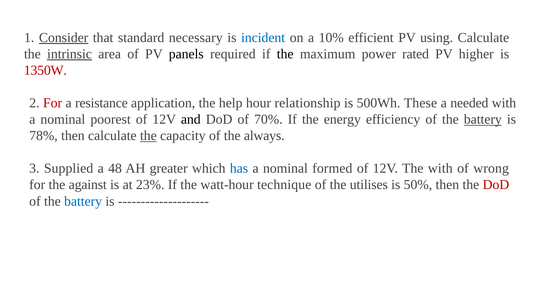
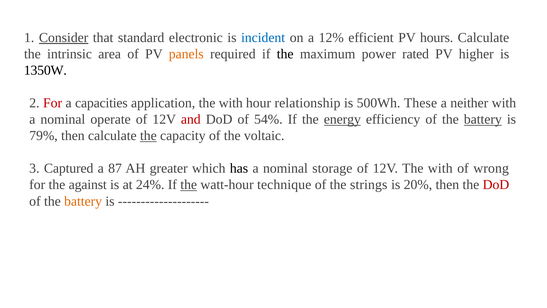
necessary: necessary -> electronic
10%: 10% -> 12%
using: using -> hours
intrinsic underline: present -> none
panels colour: black -> orange
1350W colour: red -> black
resistance: resistance -> capacities
application the help: help -> with
needed: needed -> neither
poorest: poorest -> operate
and colour: black -> red
70%: 70% -> 54%
energy underline: none -> present
78%: 78% -> 79%
always: always -> voltaic
Supplied: Supplied -> Captured
48: 48 -> 87
has colour: blue -> black
formed: formed -> storage
23%: 23% -> 24%
the at (189, 185) underline: none -> present
utilises: utilises -> strings
50%: 50% -> 20%
battery at (83, 201) colour: blue -> orange
